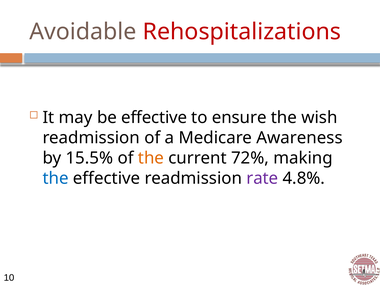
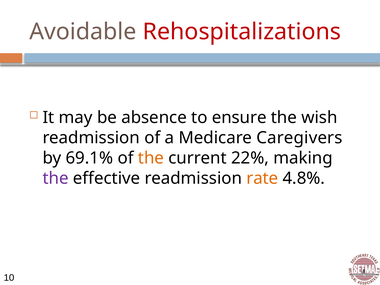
be effective: effective -> absence
Awareness: Awareness -> Caregivers
15.5%: 15.5% -> 69.1%
72%: 72% -> 22%
the at (56, 178) colour: blue -> purple
rate colour: purple -> orange
